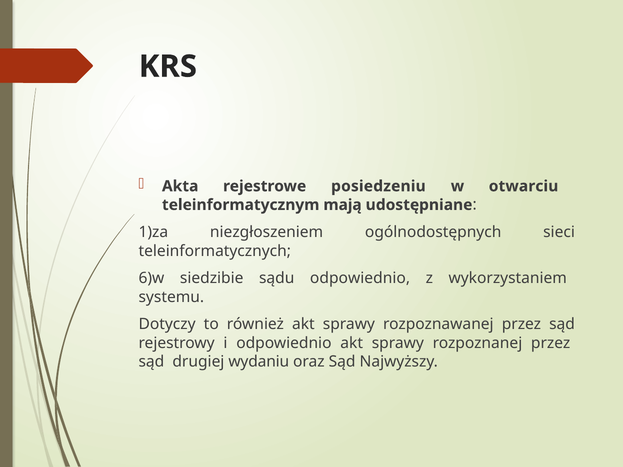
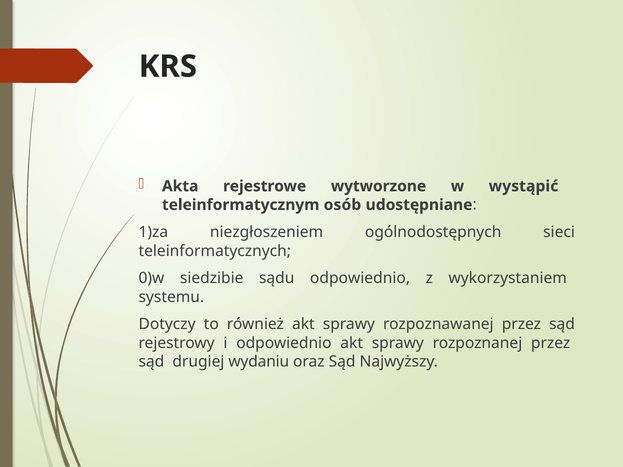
posiedzeniu: posiedzeniu -> wytworzone
otwarciu: otwarciu -> wystąpić
mają: mają -> osób
6)w: 6)w -> 0)w
